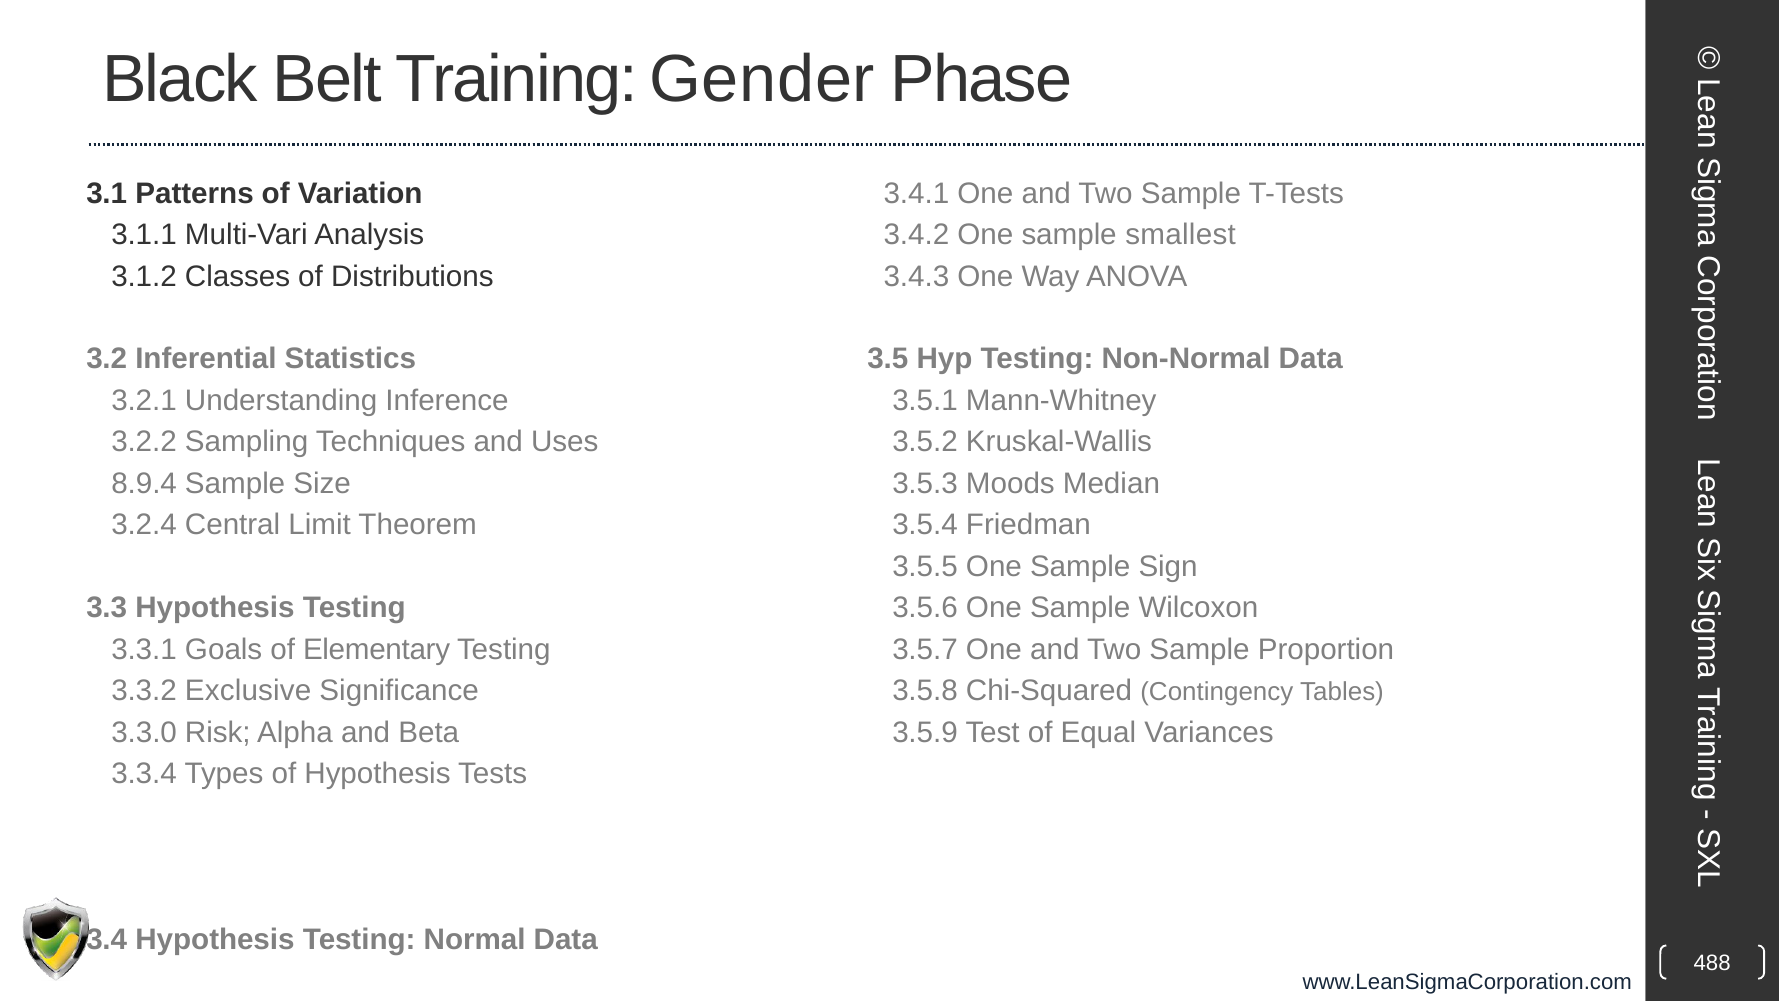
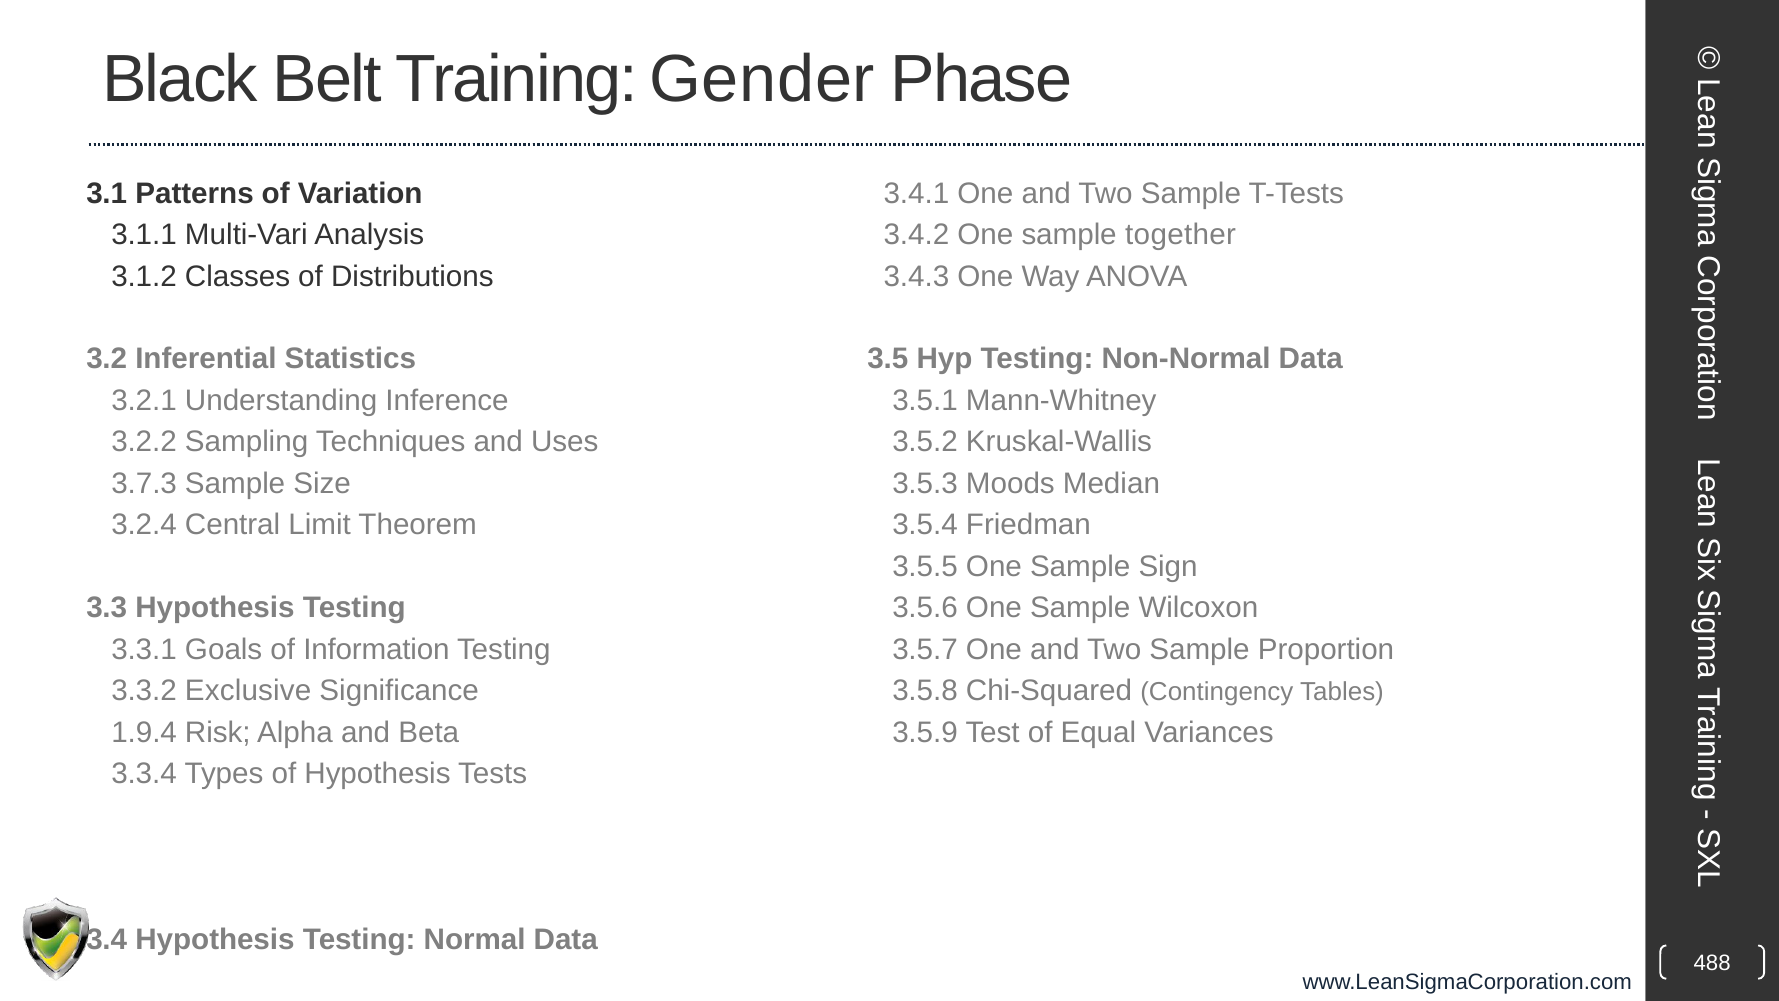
smallest: smallest -> together
8.9.4: 8.9.4 -> 3.7.3
Elementary: Elementary -> Information
3.3.0: 3.3.0 -> 1.9.4
